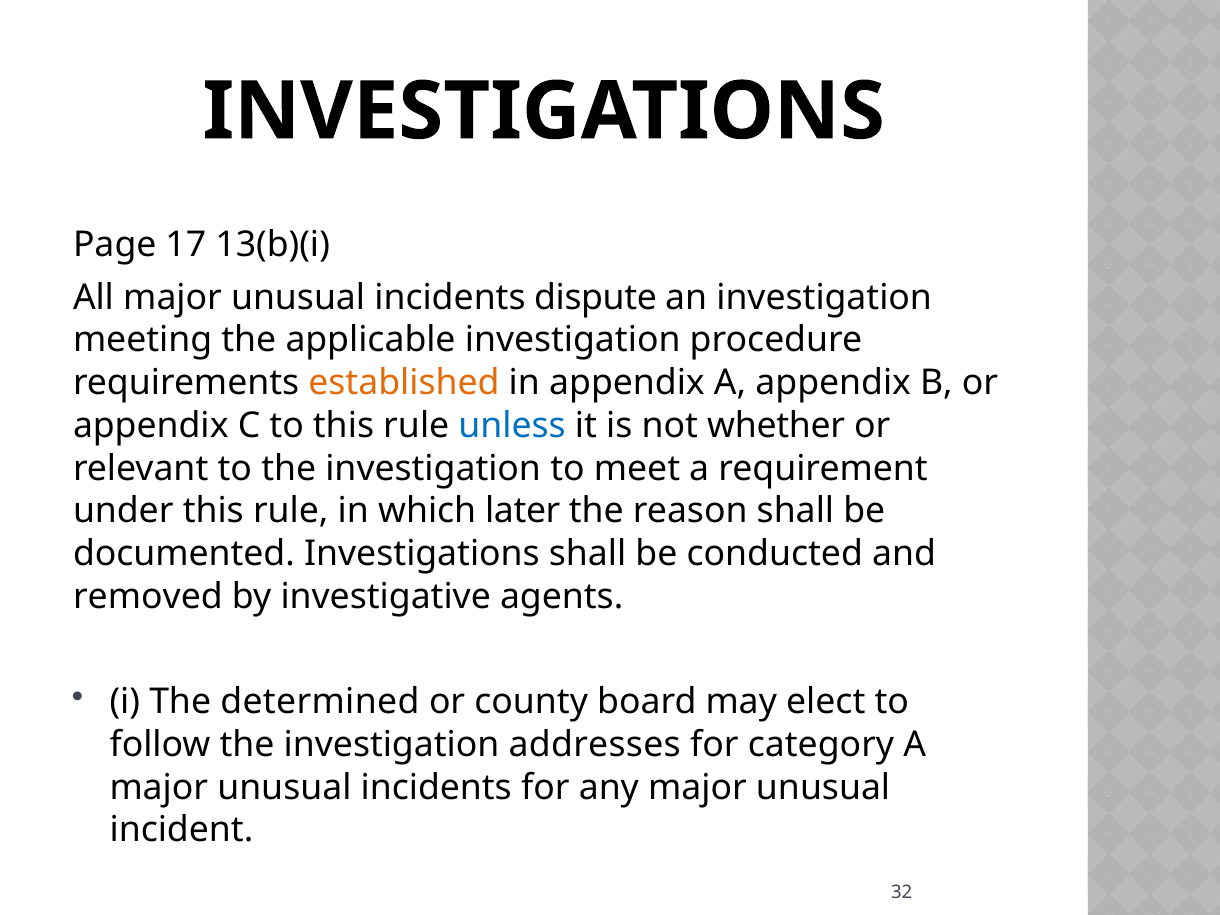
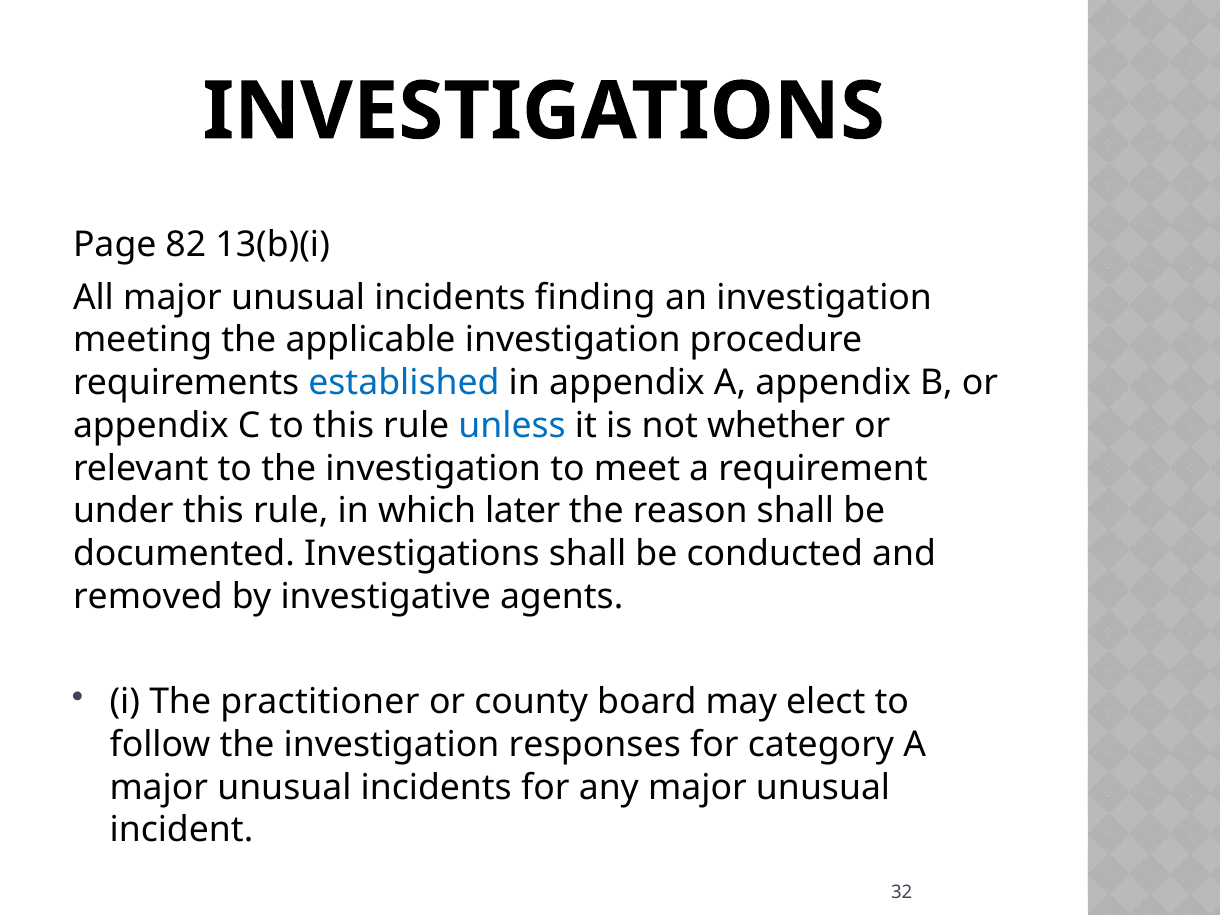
17: 17 -> 82
dispute: dispute -> finding
established colour: orange -> blue
determined: determined -> practitioner
addresses: addresses -> responses
